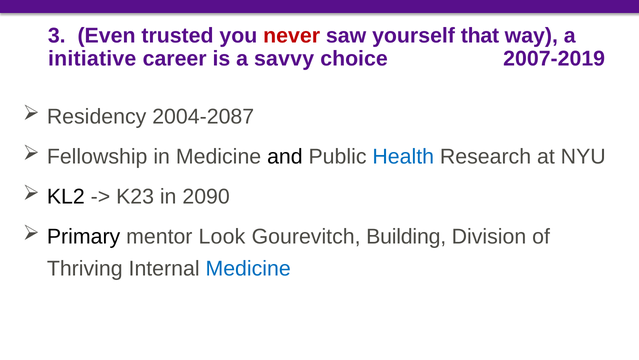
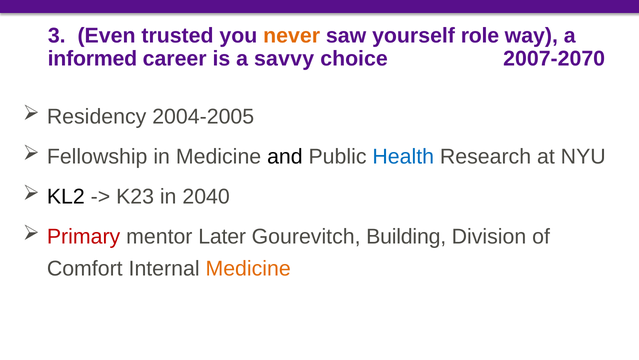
never colour: red -> orange
that: that -> role
initiative: initiative -> informed
2007-2019: 2007-2019 -> 2007-2070
2004-2087: 2004-2087 -> 2004-2005
2090: 2090 -> 2040
Primary colour: black -> red
Look: Look -> Later
Thriving: Thriving -> Comfort
Medicine at (248, 268) colour: blue -> orange
